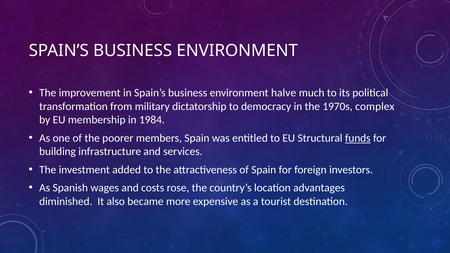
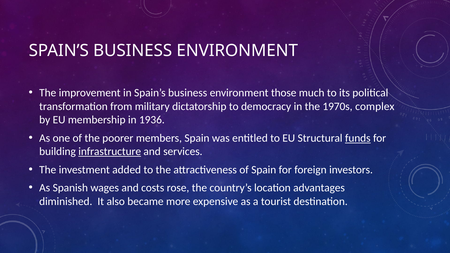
halve: halve -> those
1984: 1984 -> 1936
infrastructure underline: none -> present
